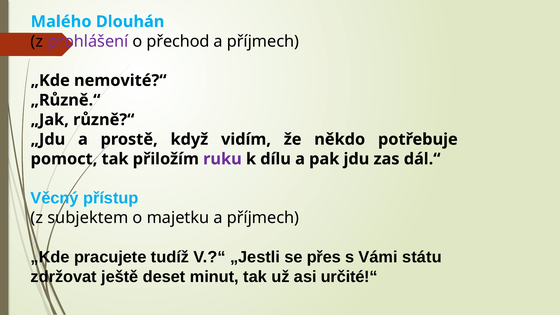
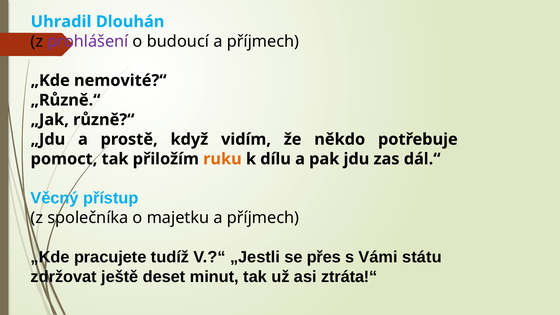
Malého: Malého -> Uhradil
přechod: přechod -> budoucí
ruku colour: purple -> orange
subjektem: subjektem -> společníka
určité!“: určité!“ -> ztráta!“
